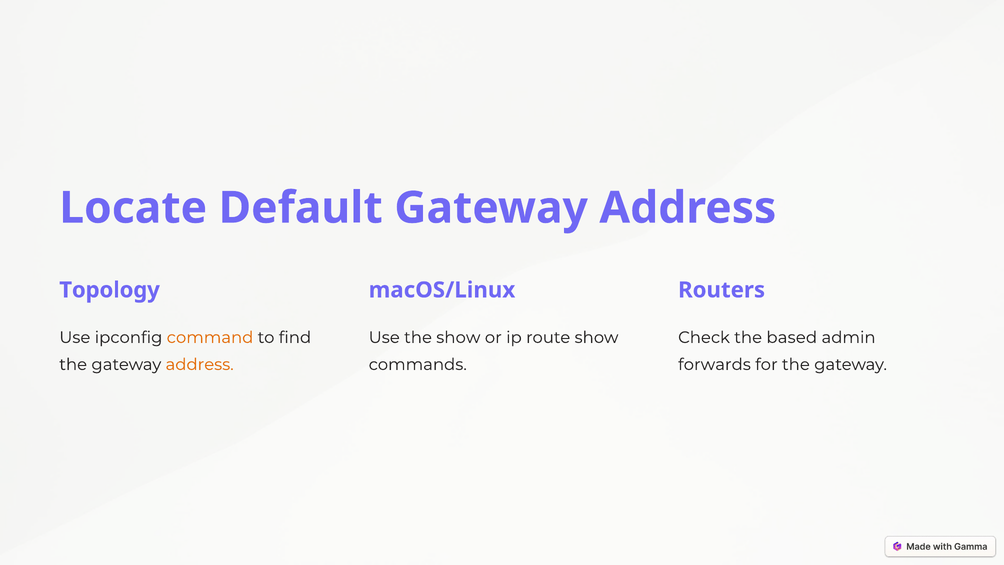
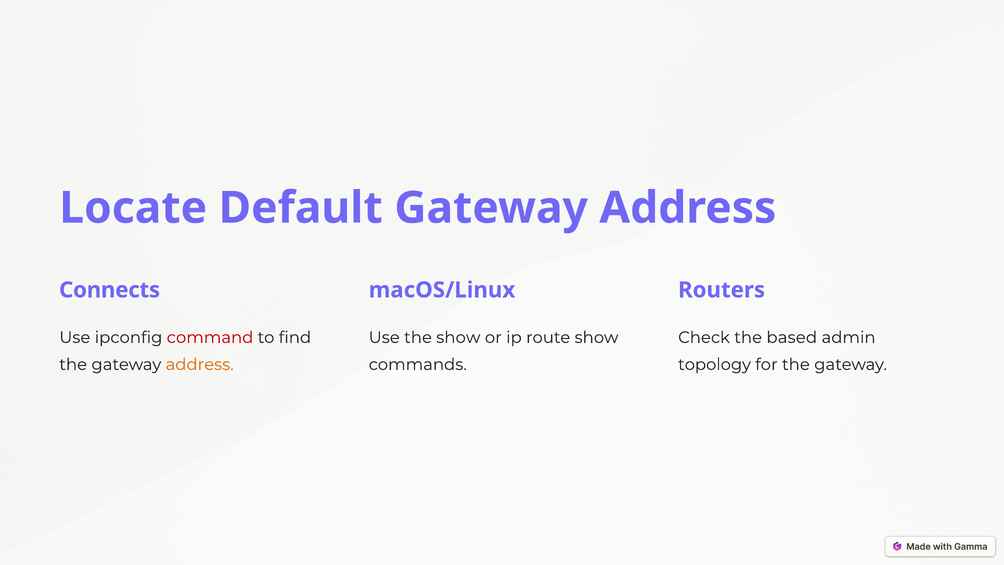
Topology: Topology -> Connects
command colour: orange -> red
forwards: forwards -> topology
